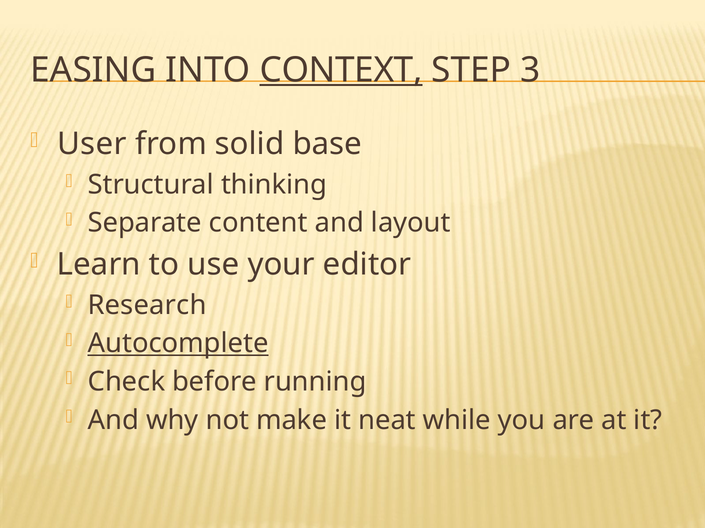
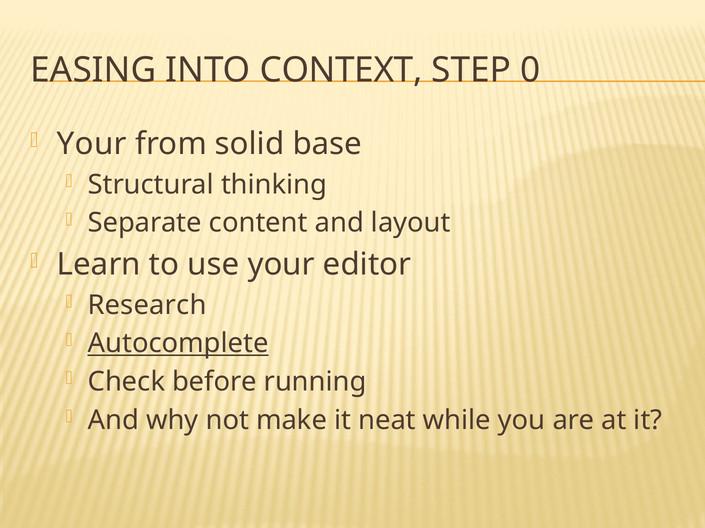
CONTEXT underline: present -> none
3: 3 -> 0
User at (92, 144): User -> Your
